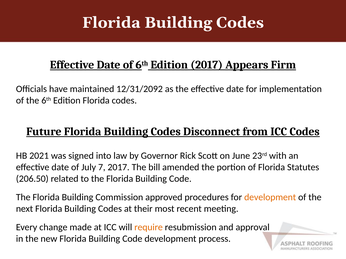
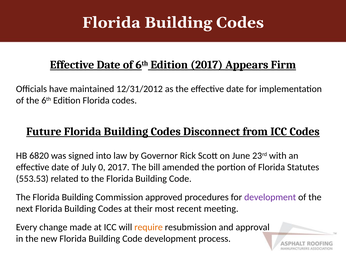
12/31/2092: 12/31/2092 -> 12/31/2012
2021: 2021 -> 6820
7: 7 -> 0
206.50: 206.50 -> 553.53
development at (270, 198) colour: orange -> purple
